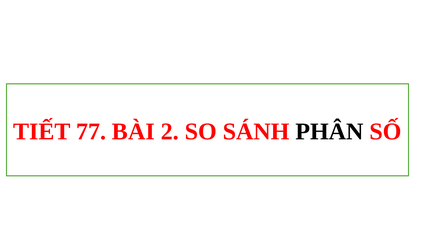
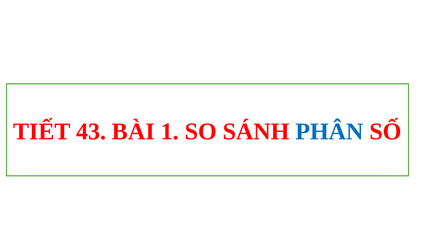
77: 77 -> 43
2: 2 -> 1
PHÂN colour: black -> blue
